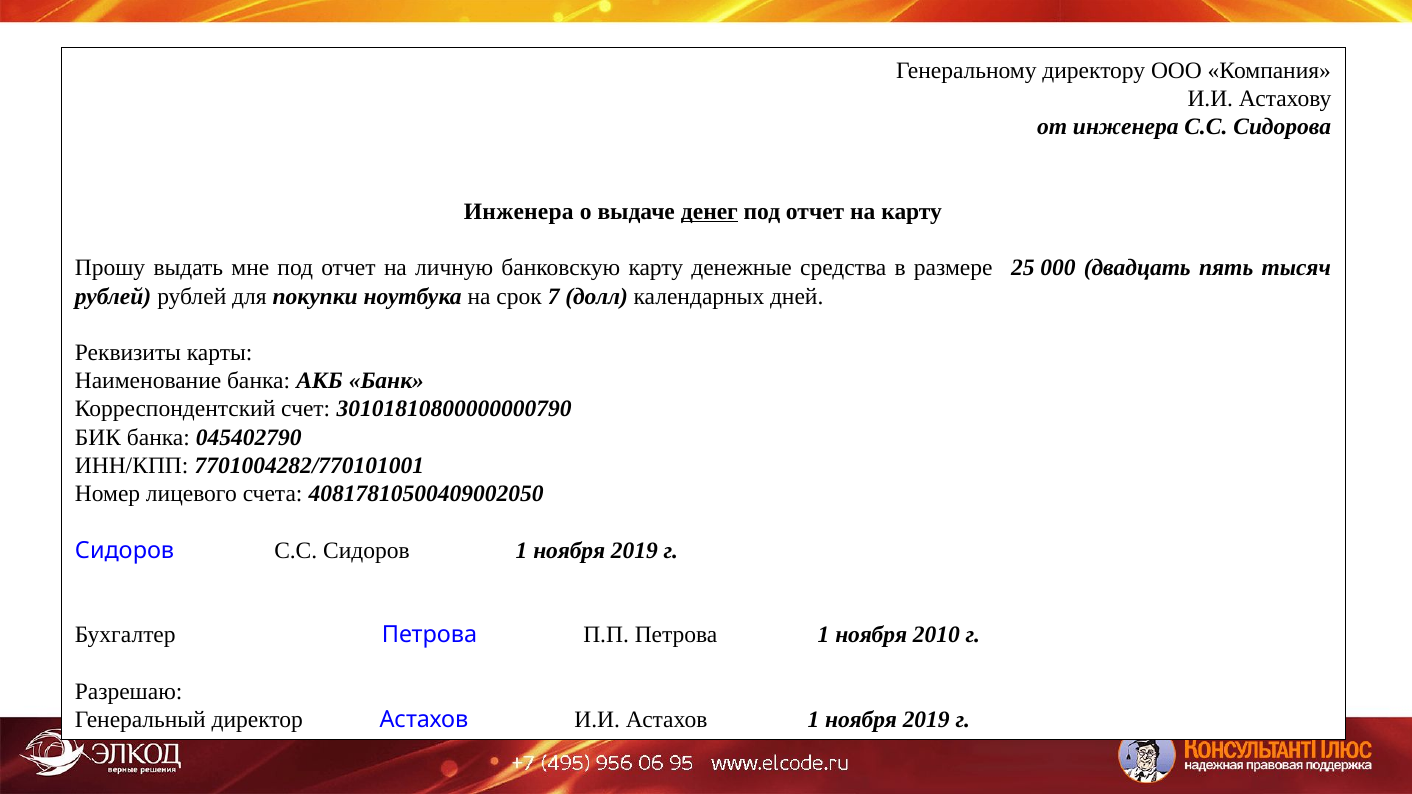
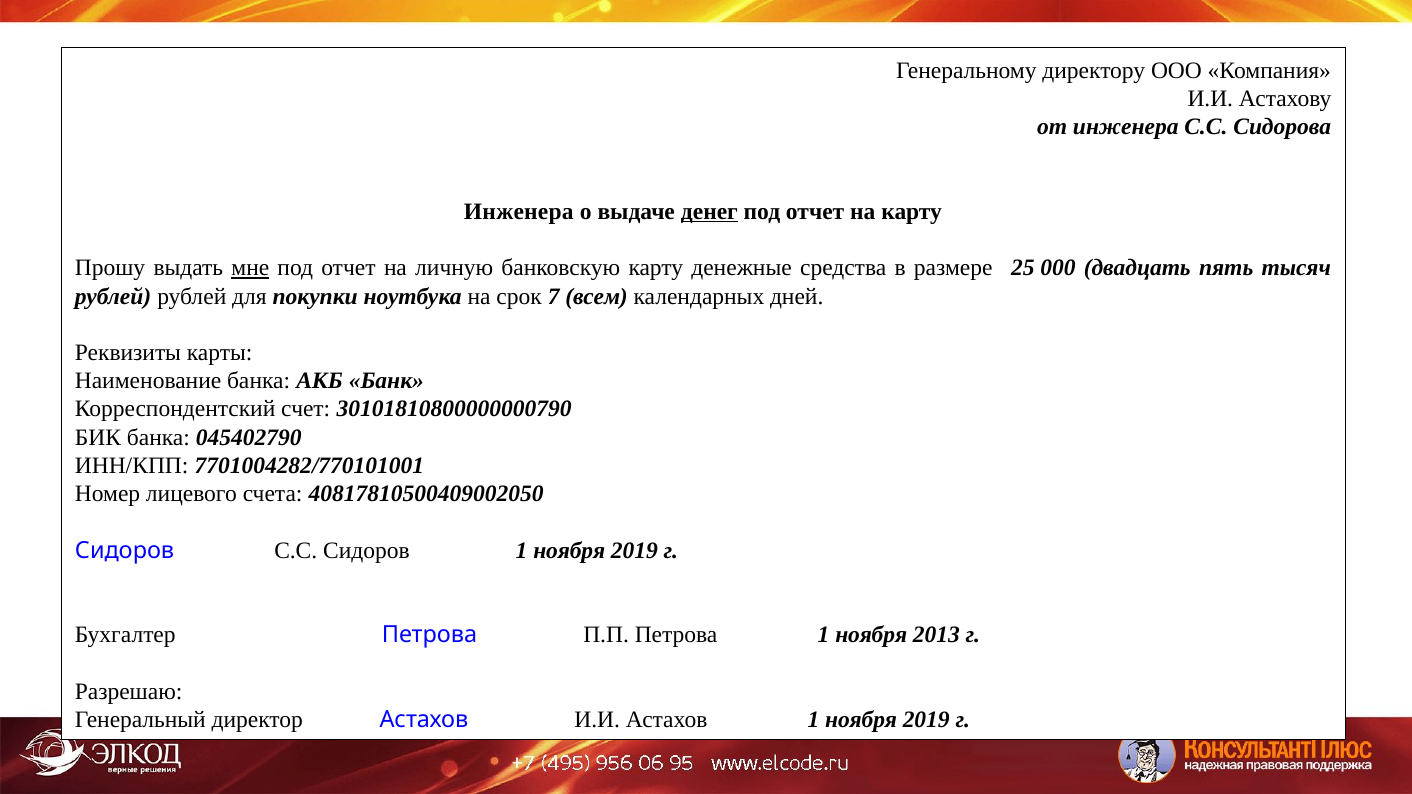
мне underline: none -> present
долл: долл -> всем
2010: 2010 -> 2013
